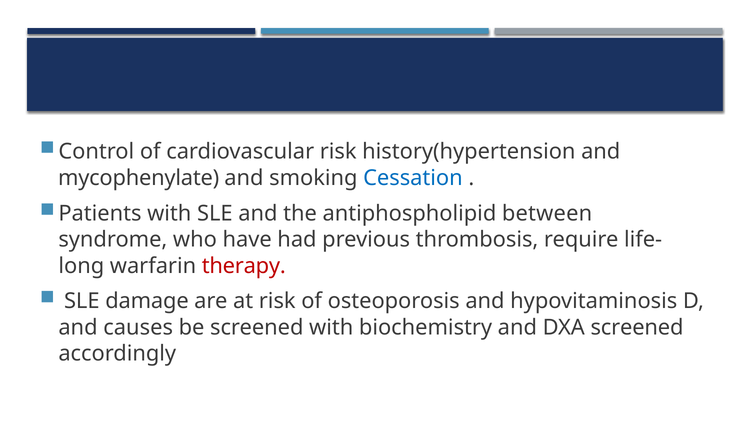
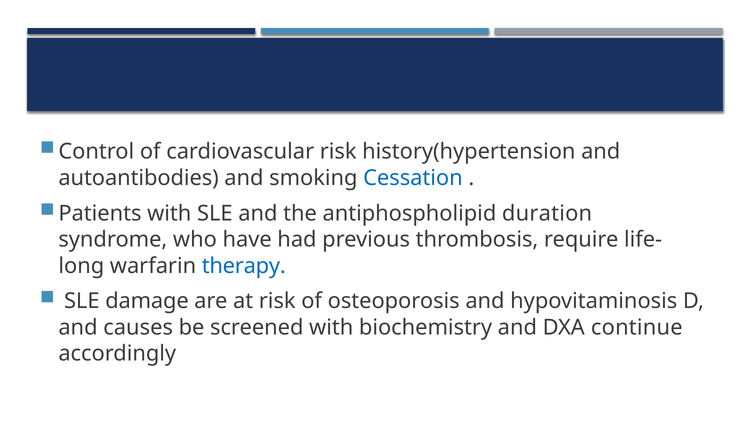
mycophenylate: mycophenylate -> autoantibodies
between: between -> duration
therapy colour: red -> blue
DXA screened: screened -> continue
